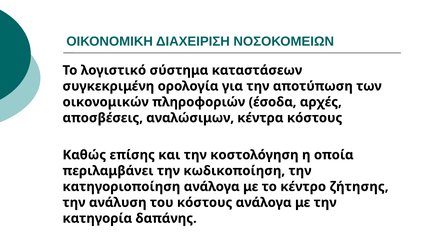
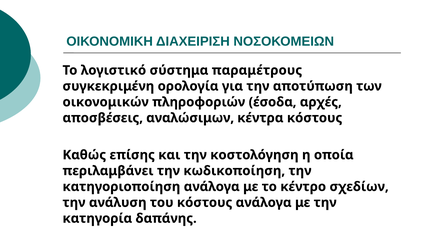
καταστάσεων: καταστάσεων -> παραμέτρους
ζήτησης: ζήτησης -> σχεδίων
